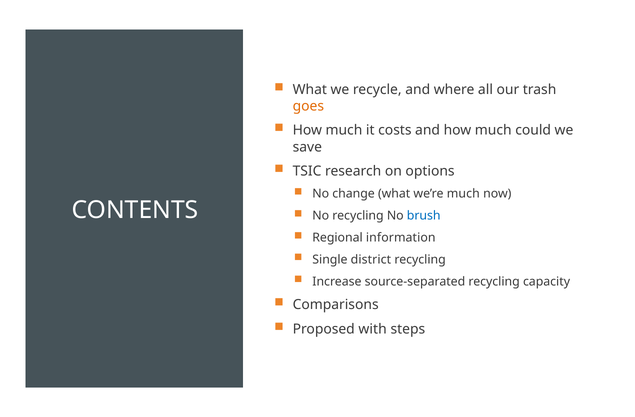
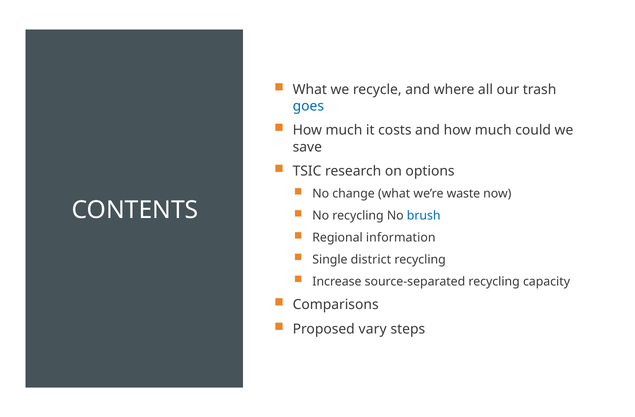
goes colour: orange -> blue
we’re much: much -> waste
with: with -> vary
